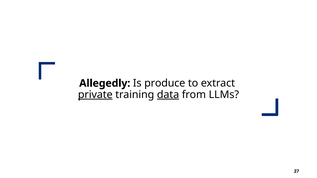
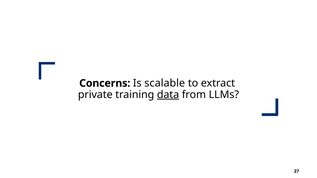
Allegedly: Allegedly -> Concerns
produce: produce -> scalable
private underline: present -> none
